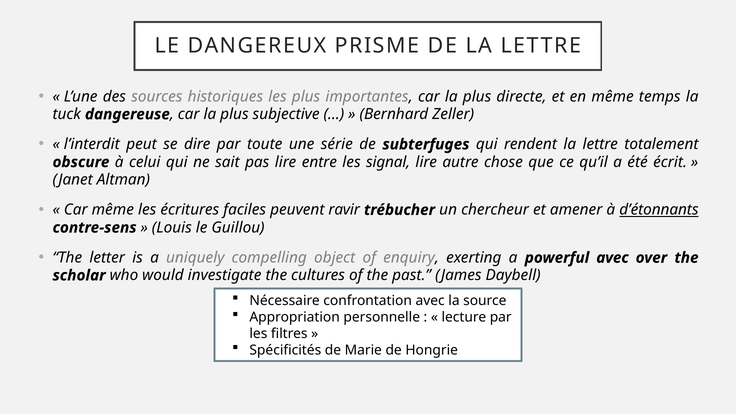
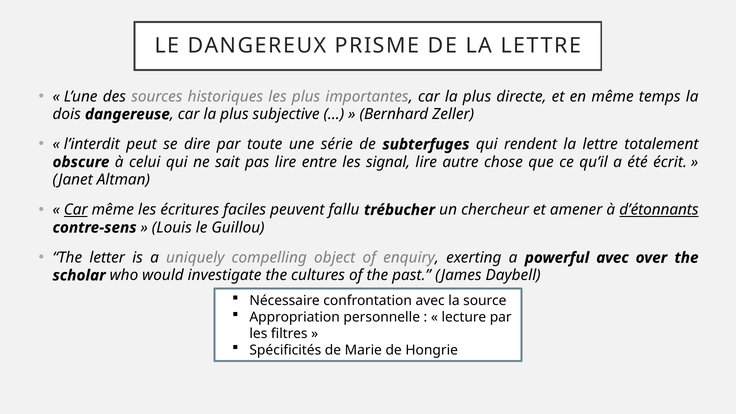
tuck: tuck -> dois
Car at (76, 210) underline: none -> present
ravir: ravir -> fallu
